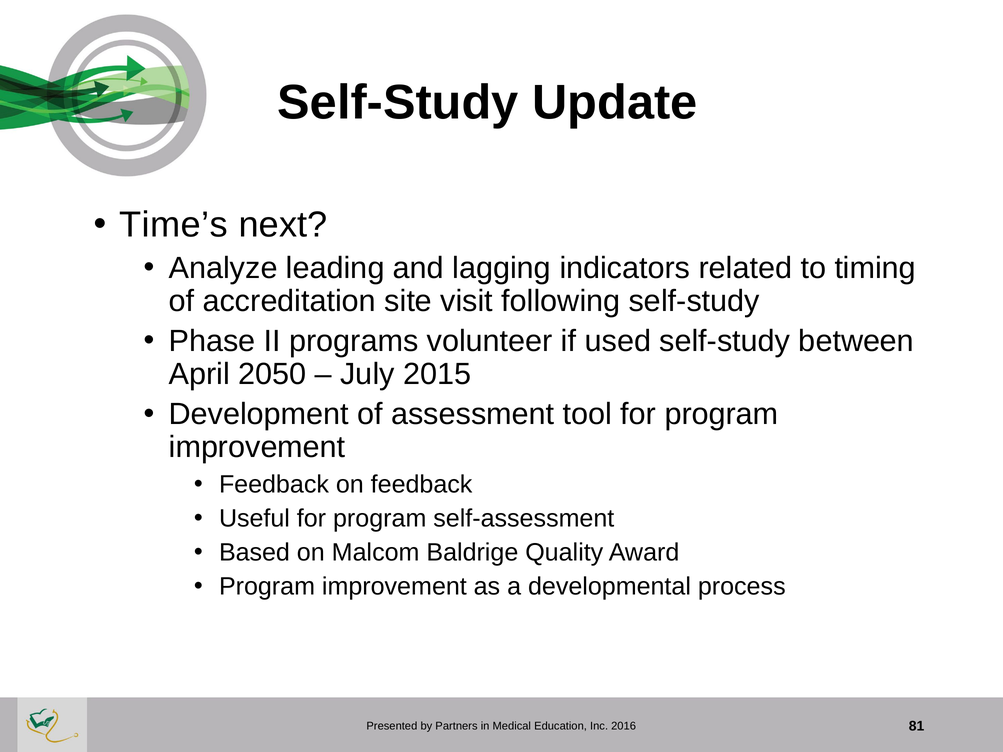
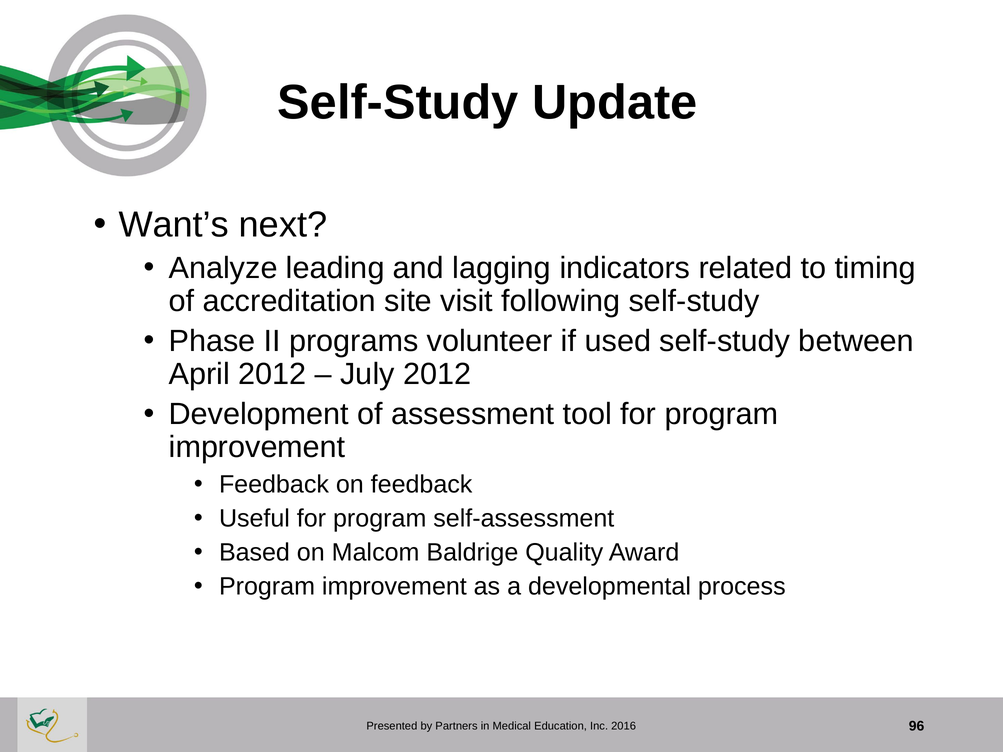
Time’s: Time’s -> Want’s
April 2050: 2050 -> 2012
July 2015: 2015 -> 2012
81: 81 -> 96
